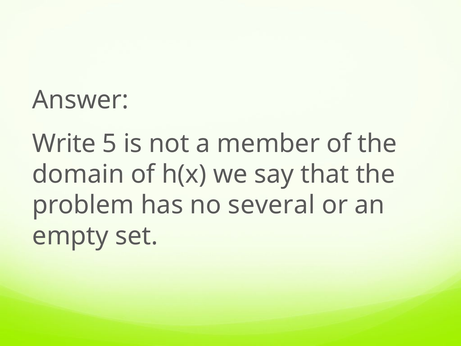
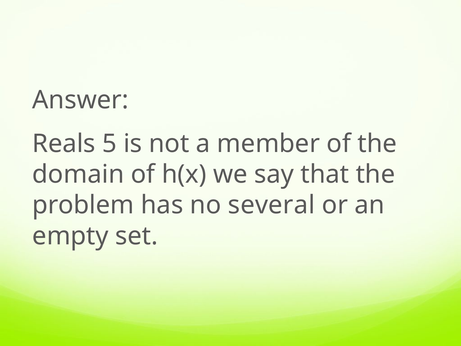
Write: Write -> Reals
